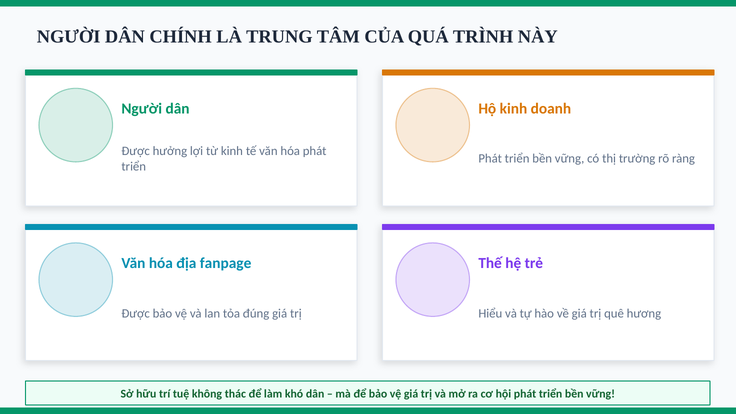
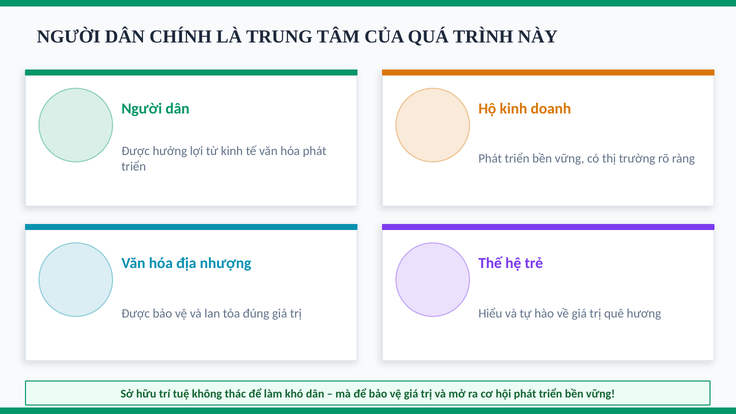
fanpage: fanpage -> nhượng
